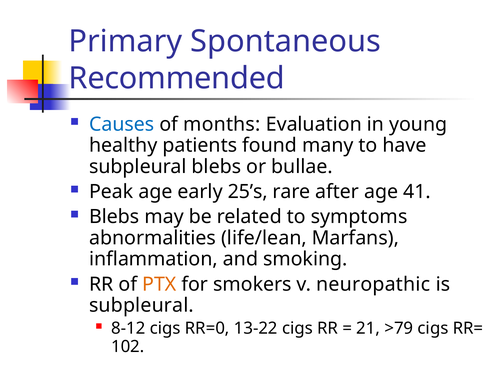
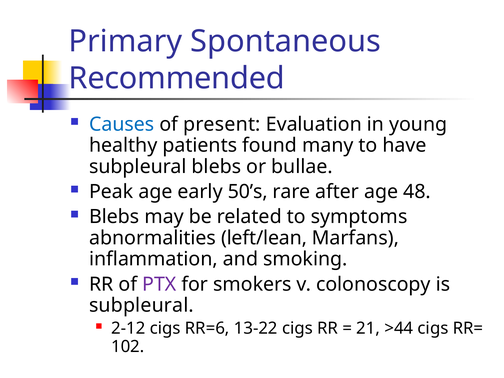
months: months -> present
25’s: 25’s -> 50’s
41: 41 -> 48
life/lean: life/lean -> left/lean
PTX colour: orange -> purple
neuropathic: neuropathic -> colonoscopy
8-12: 8-12 -> 2-12
RR=0: RR=0 -> RR=6
>79: >79 -> >44
